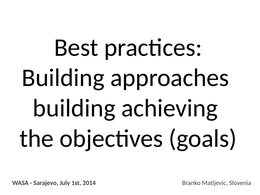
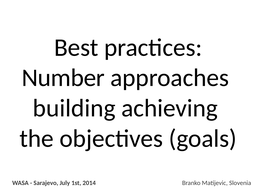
Building at (63, 78): Building -> Number
